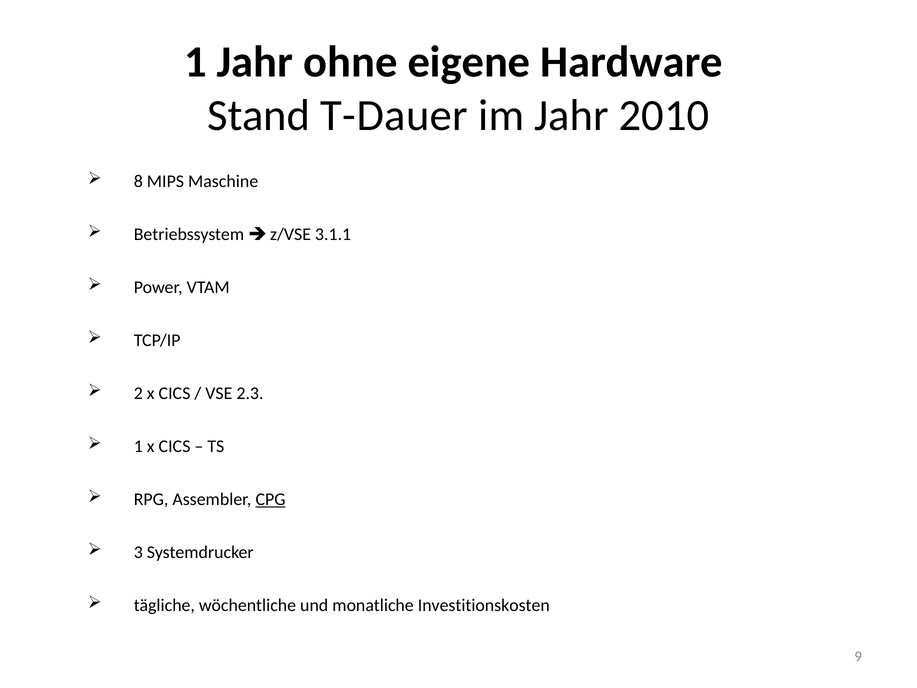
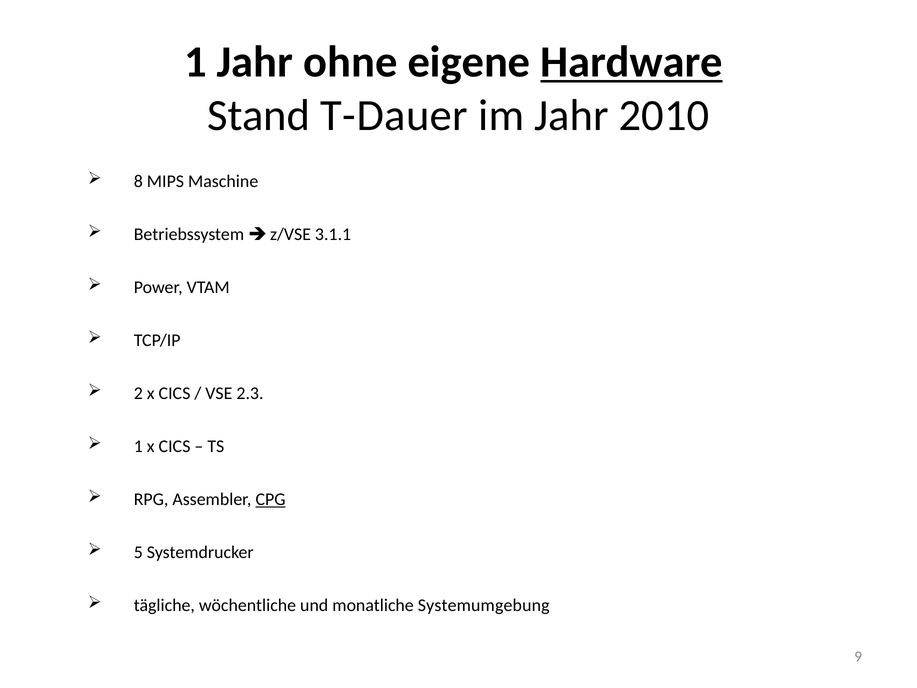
Hardware underline: none -> present
3: 3 -> 5
Investitionskosten: Investitionskosten -> Systemumgebung
